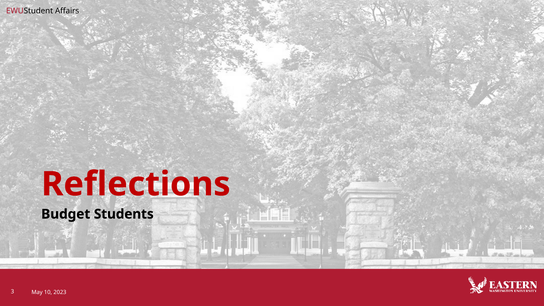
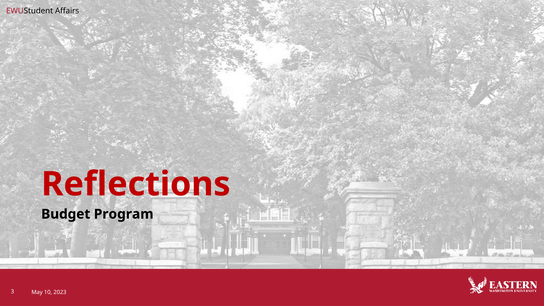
Students: Students -> Program
